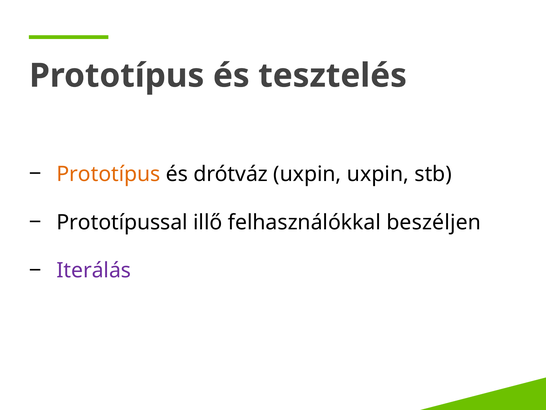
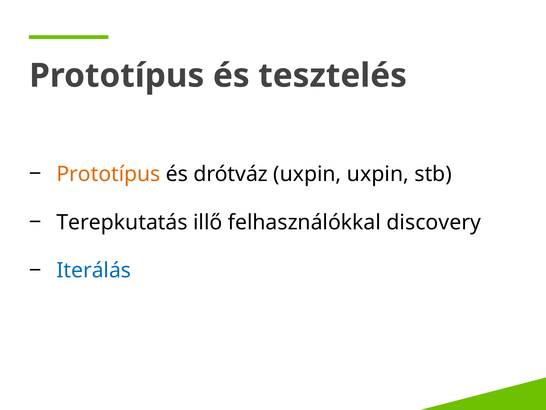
Prototípussal: Prototípussal -> Terepkutatás
beszéljen: beszéljen -> discovery
Iterálás colour: purple -> blue
